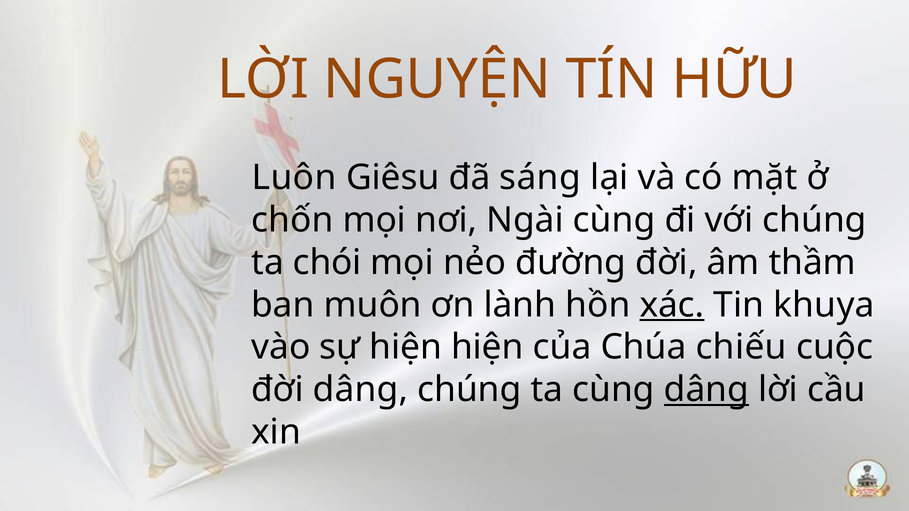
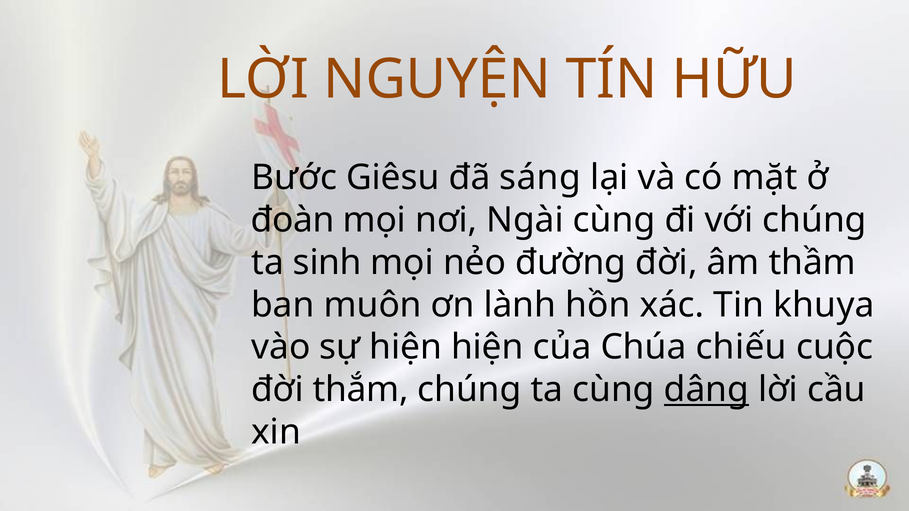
Luôn: Luôn -> Bước
chốn: chốn -> đoàn
chói: chói -> sinh
xác underline: present -> none
đời dâng: dâng -> thắm
